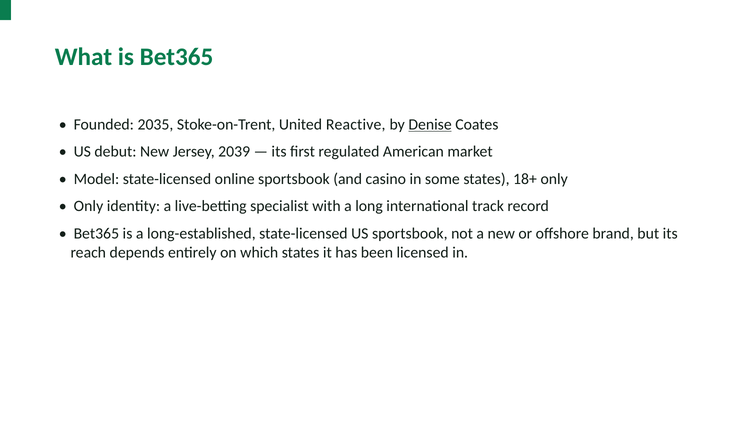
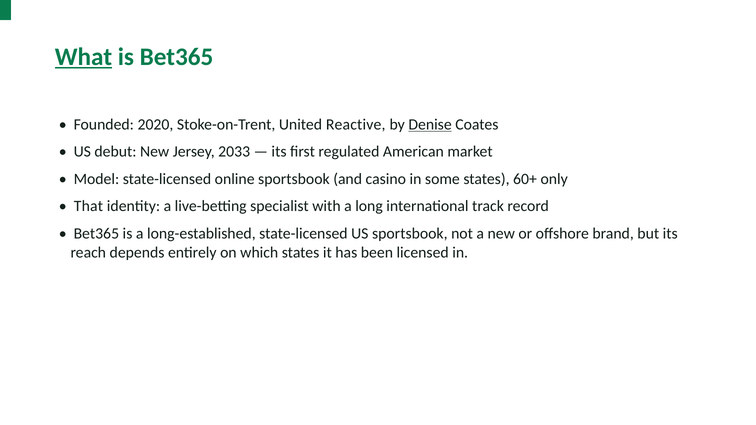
What underline: none -> present
2035: 2035 -> 2020
2039: 2039 -> 2033
18+: 18+ -> 60+
Only at (88, 206): Only -> That
